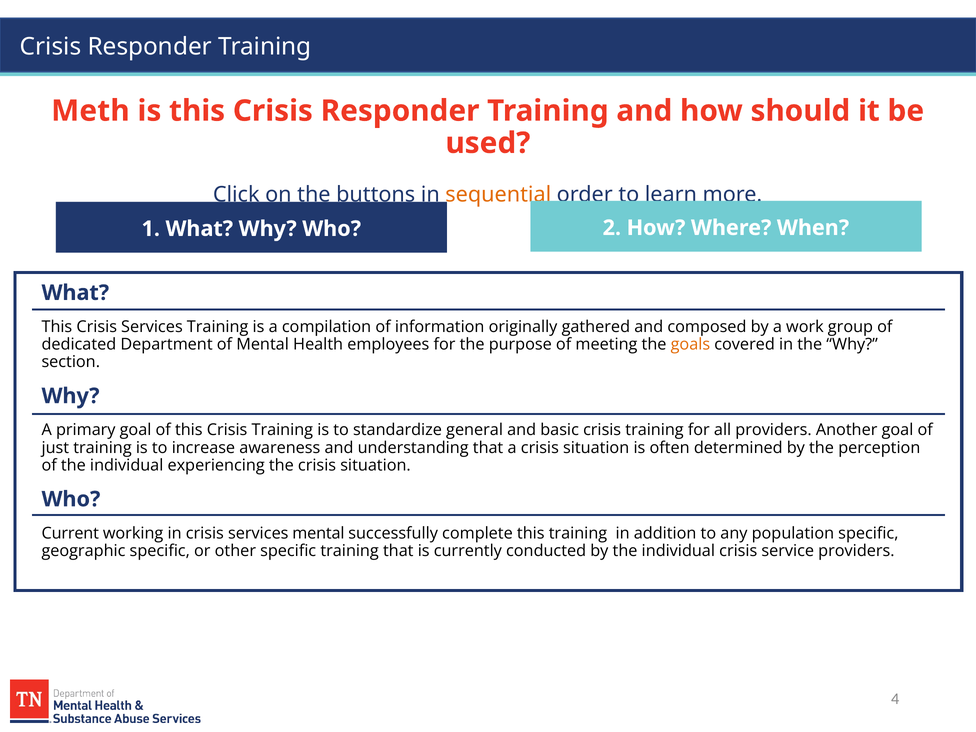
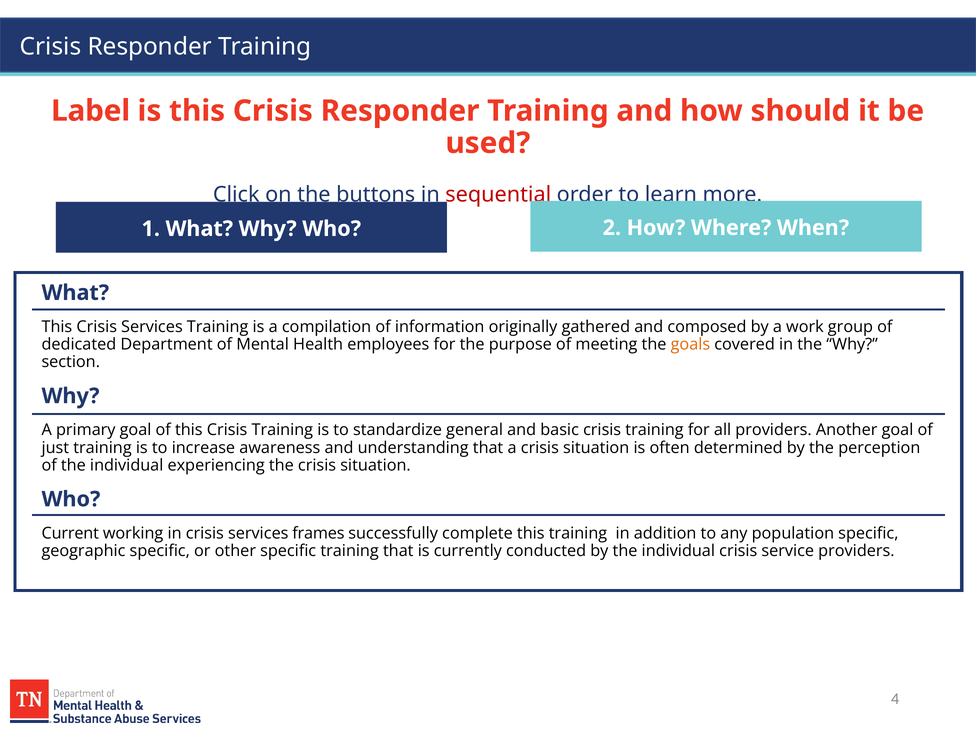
Meth: Meth -> Label
sequential colour: orange -> red
services mental: mental -> frames
